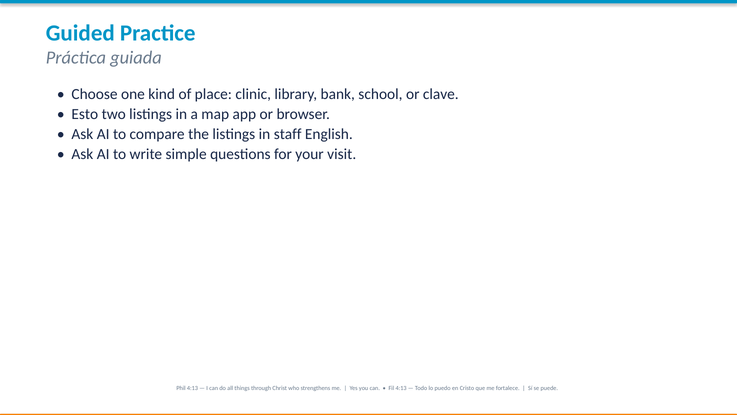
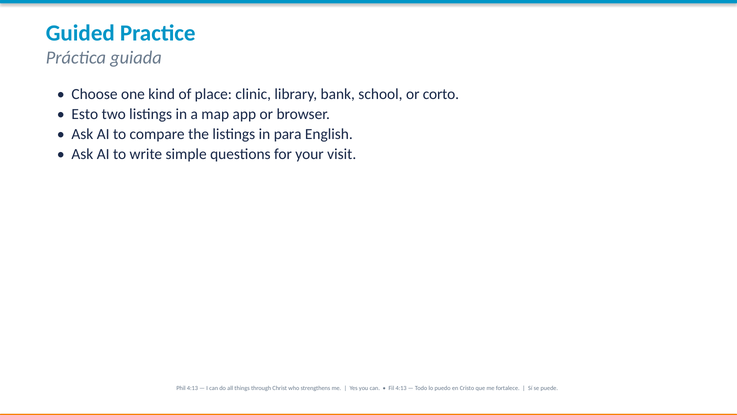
clave: clave -> corto
staff: staff -> para
